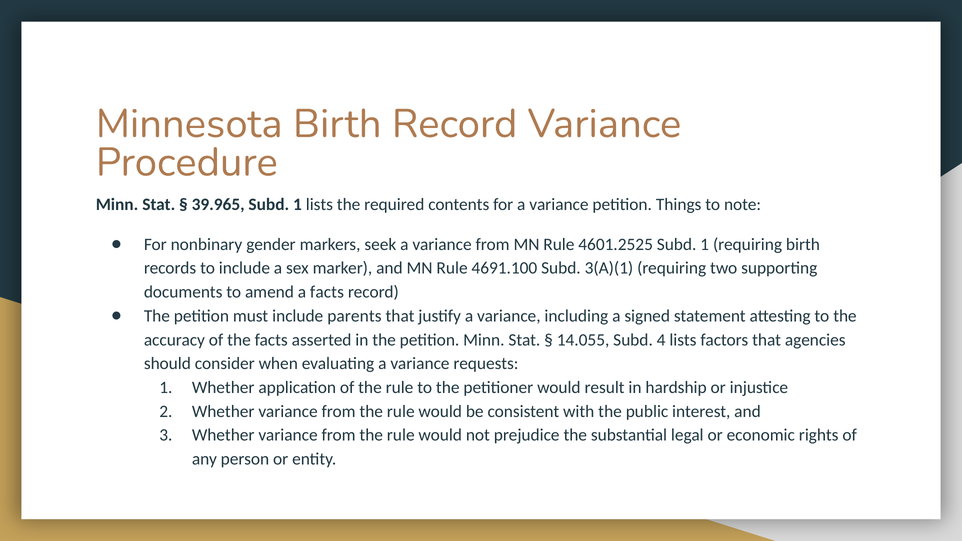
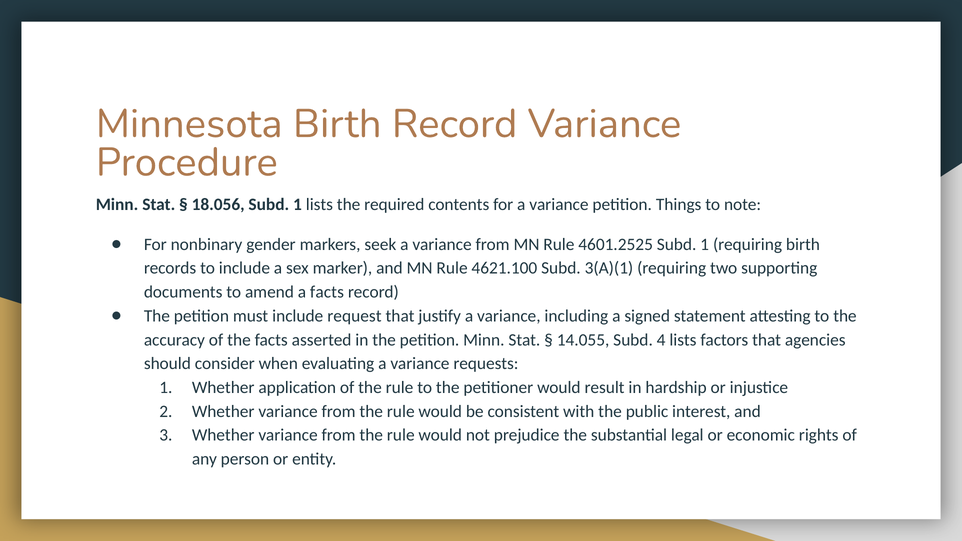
39.965: 39.965 -> 18.056
4691.100: 4691.100 -> 4621.100
parents: parents -> request
